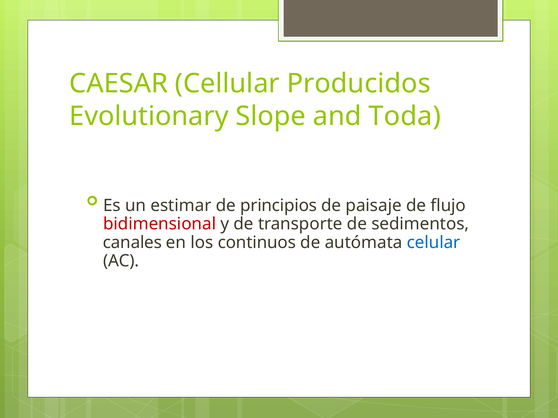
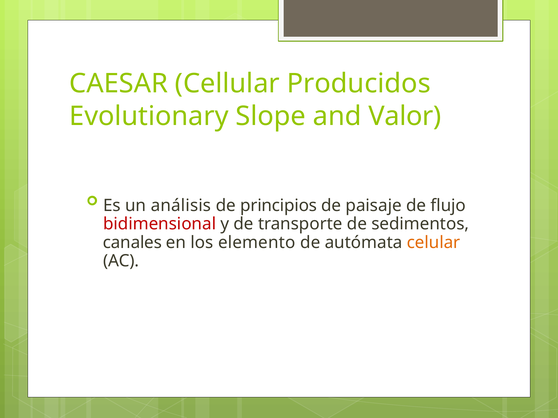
Toda: Toda -> Valor
estimar: estimar -> análisis
continuos: continuos -> elemento
celular colour: blue -> orange
